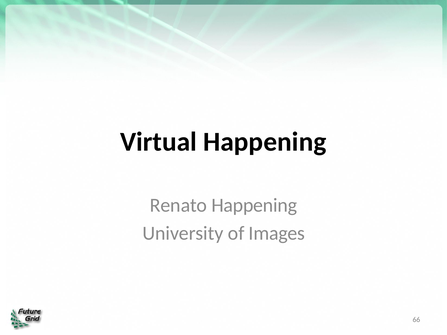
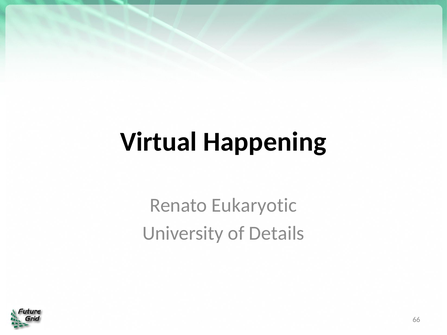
Renato Happening: Happening -> Eukaryotic
Images: Images -> Details
